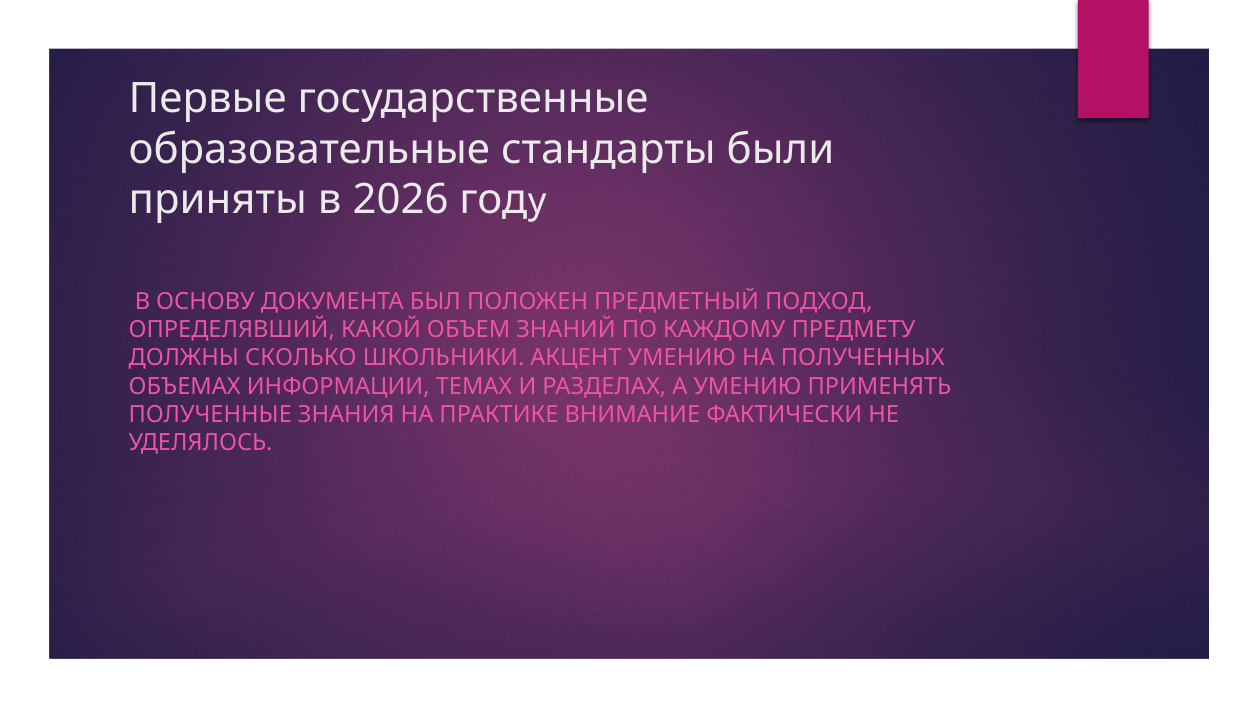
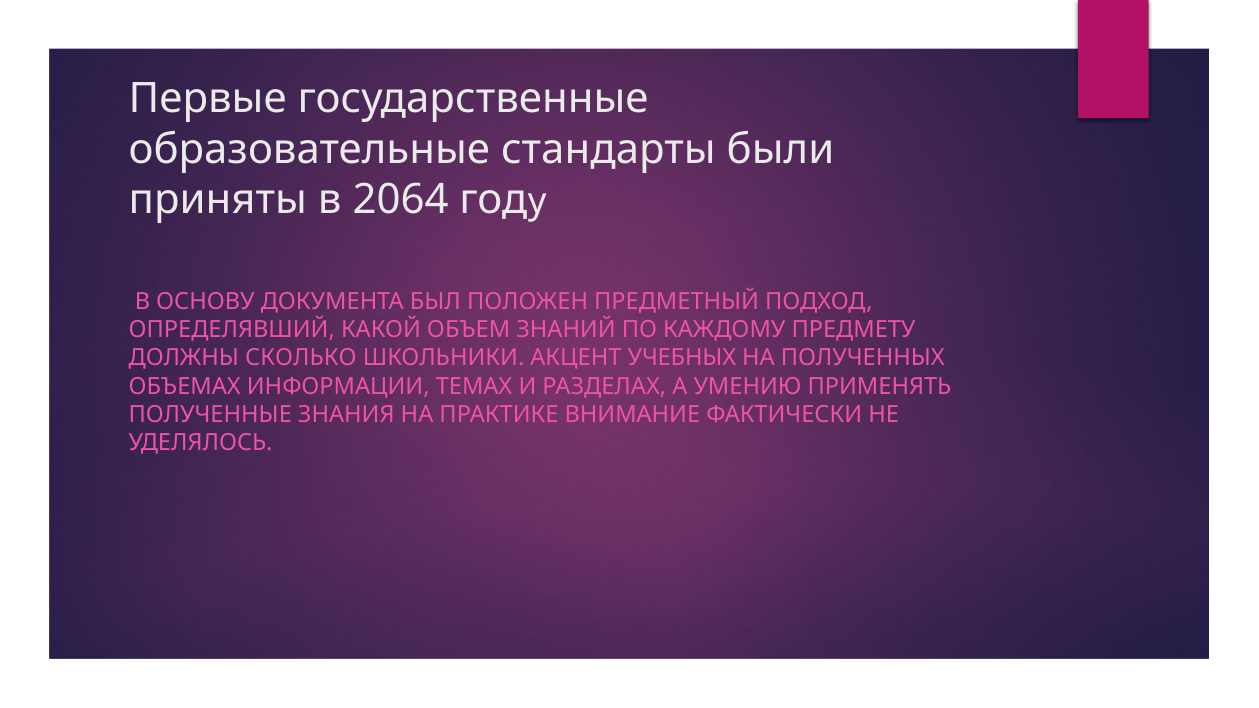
2026: 2026 -> 2064
АКЦЕНТ УМЕНИЮ: УМЕНИЮ -> УЧЕБНЫХ
